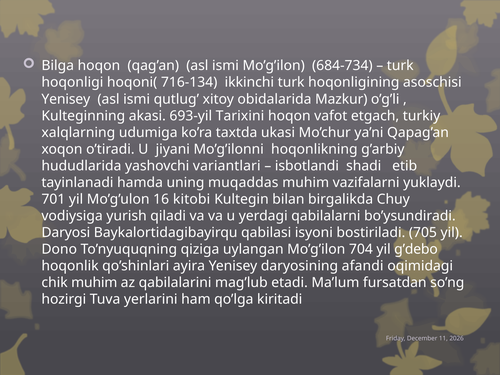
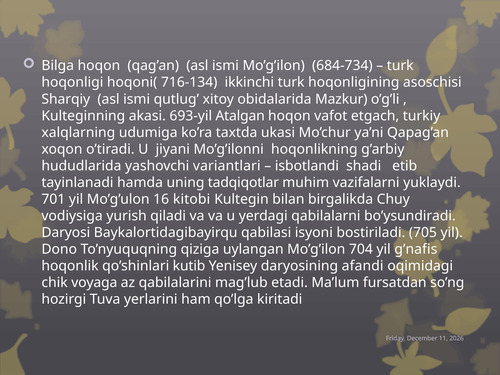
Yenisey at (66, 99): Yenisey -> Sharqiy
Tarixini: Tarixini -> Atalgan
muqaddas: muqaddas -> tadqiqotlar
g’debo: g’debo -> g’nafis
ayira: ayira -> kutib
chik muhim: muhim -> voyaga
